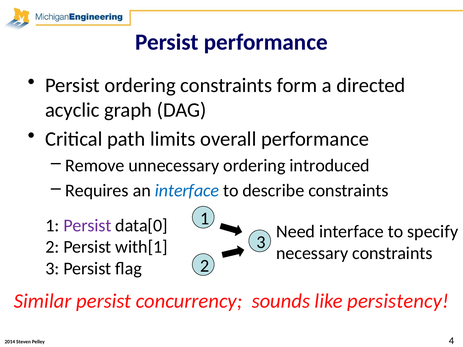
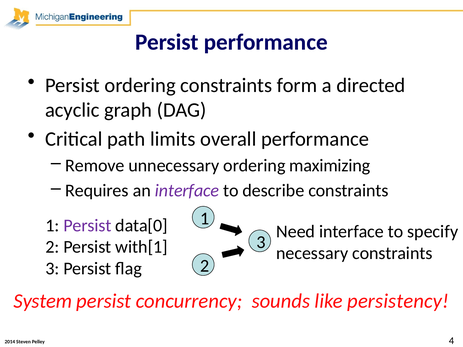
introduced: introduced -> maximizing
interface at (187, 191) colour: blue -> purple
Similar: Similar -> System
